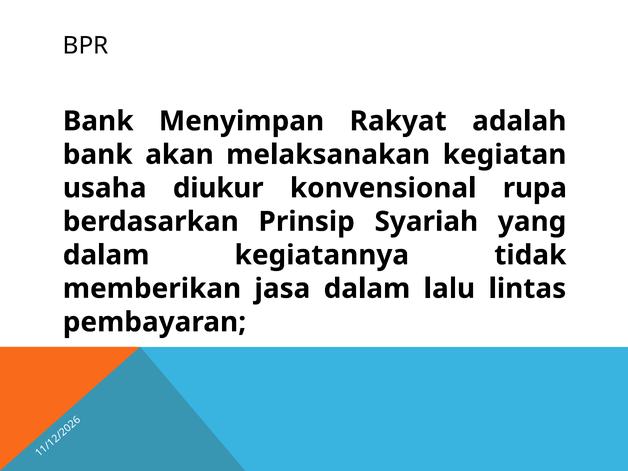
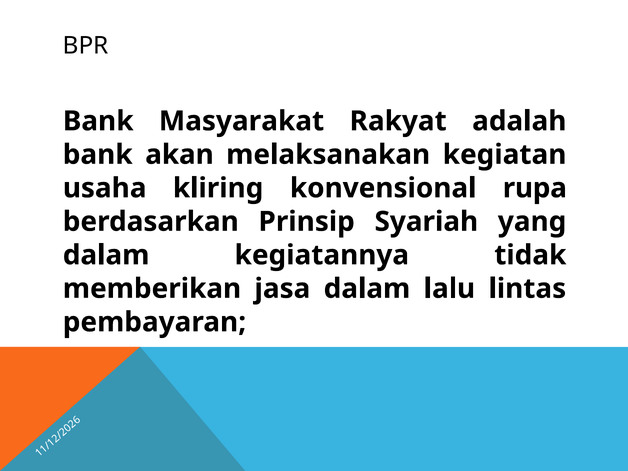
Menyimpan: Menyimpan -> Masyarakat
diukur: diukur -> kliring
